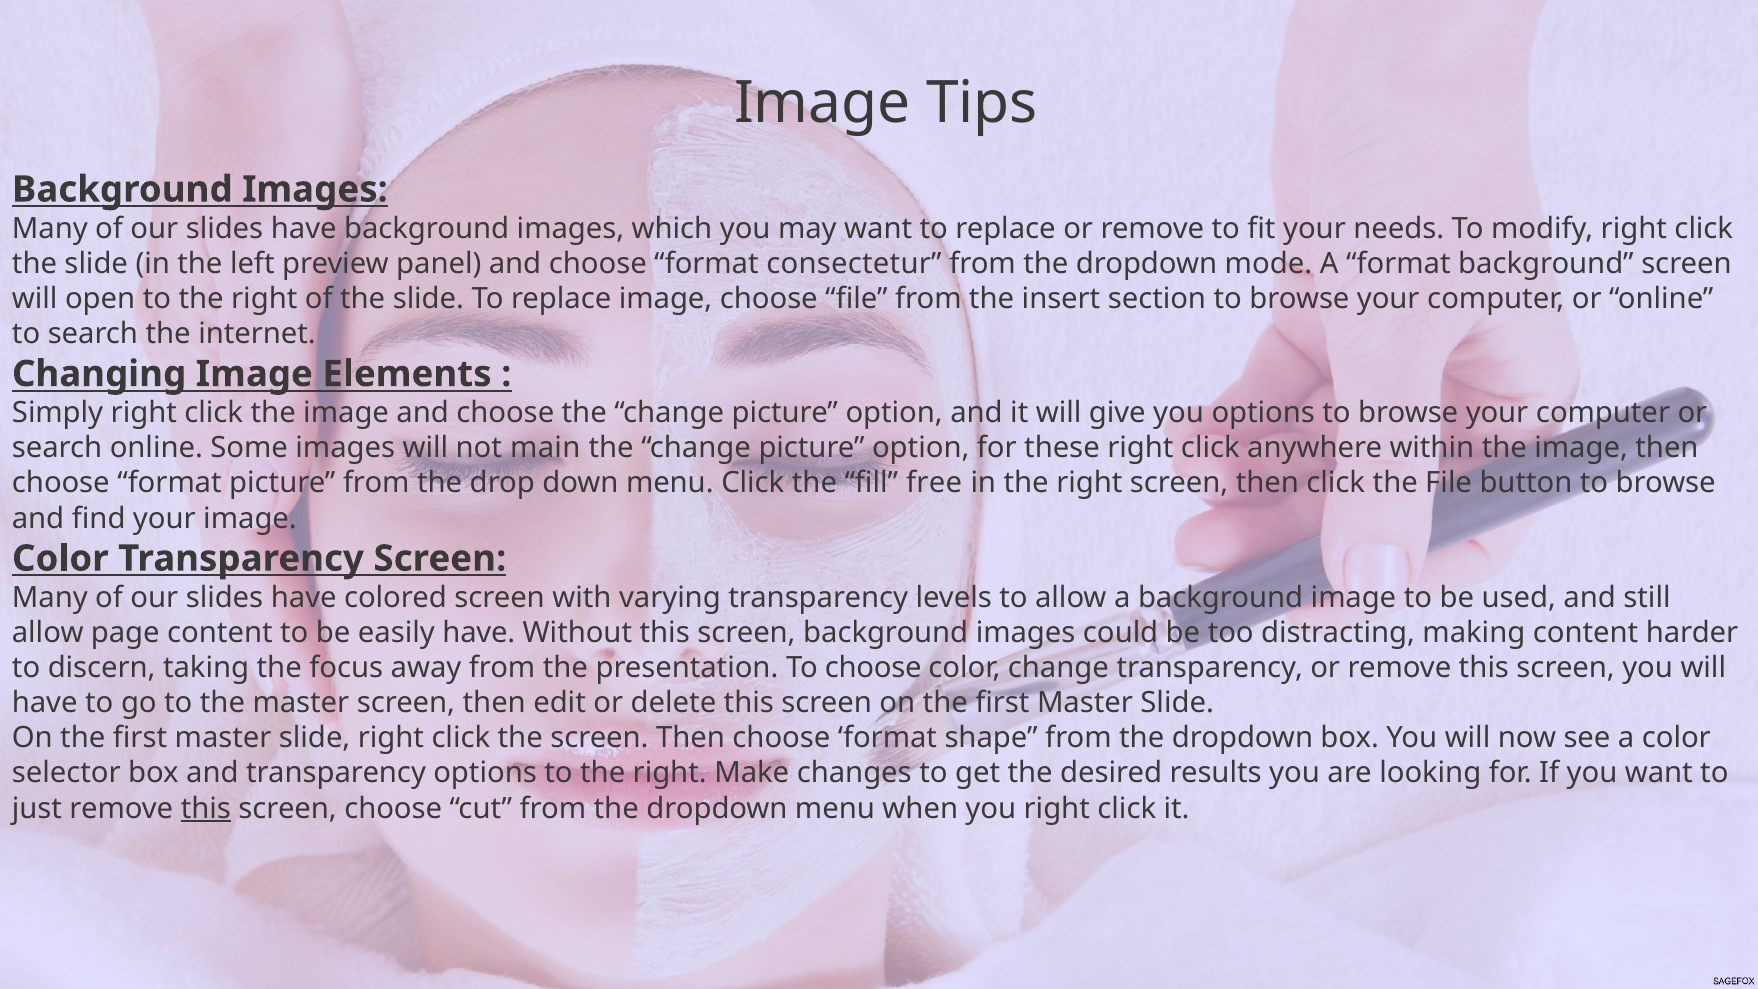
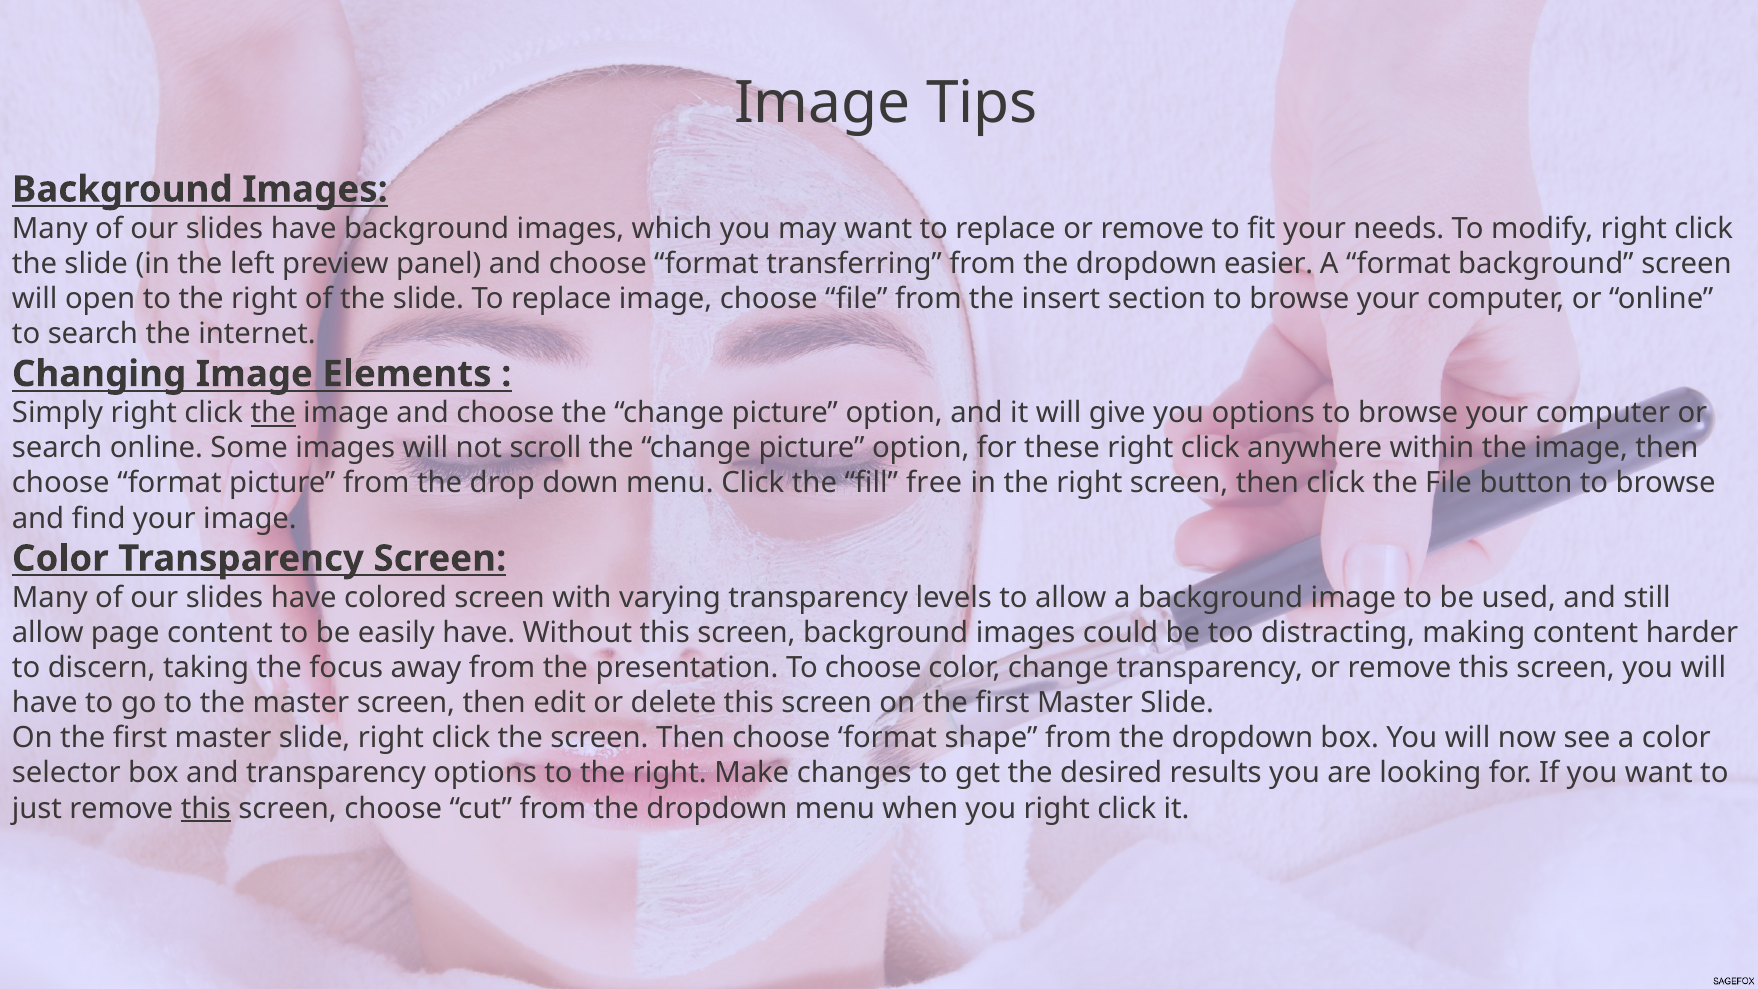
consectetur: consectetur -> transferring
mode: mode -> easier
the at (273, 413) underline: none -> present
main: main -> scroll
